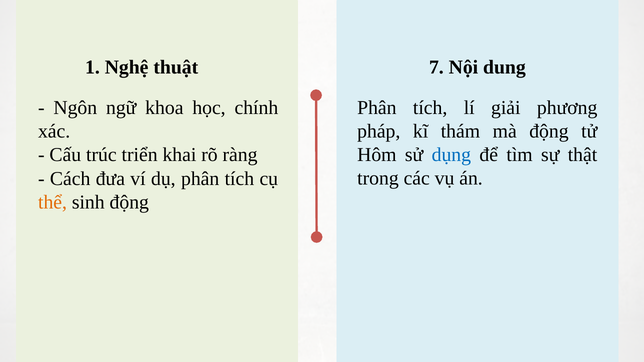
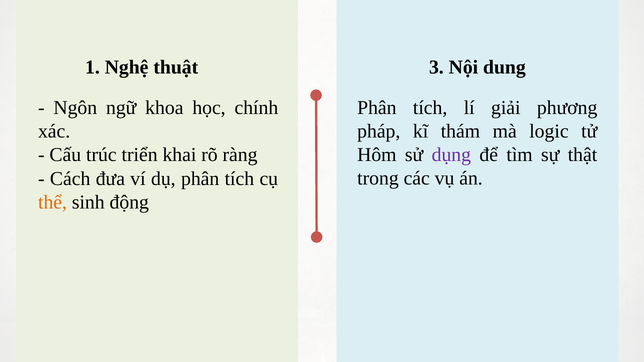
7: 7 -> 3
mà động: động -> logic
dụng colour: blue -> purple
